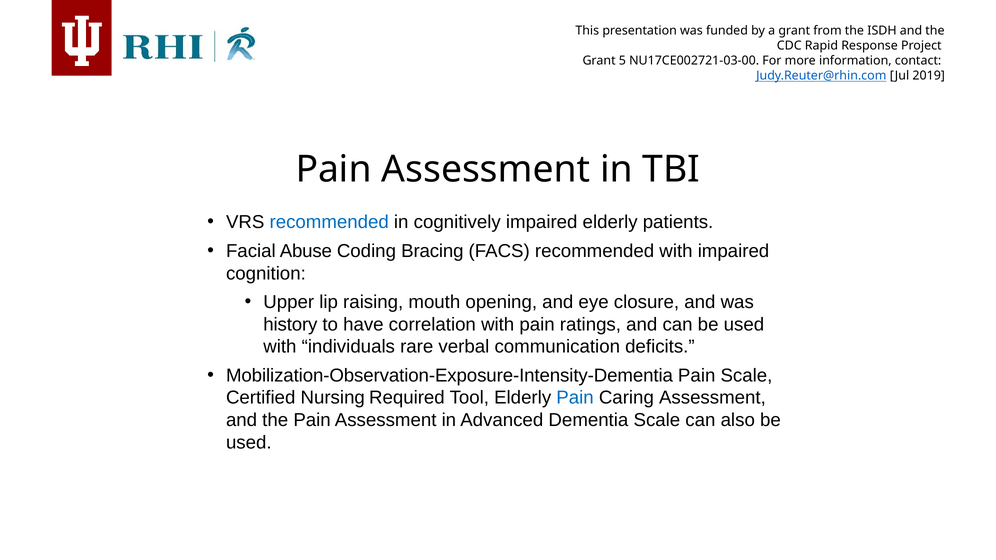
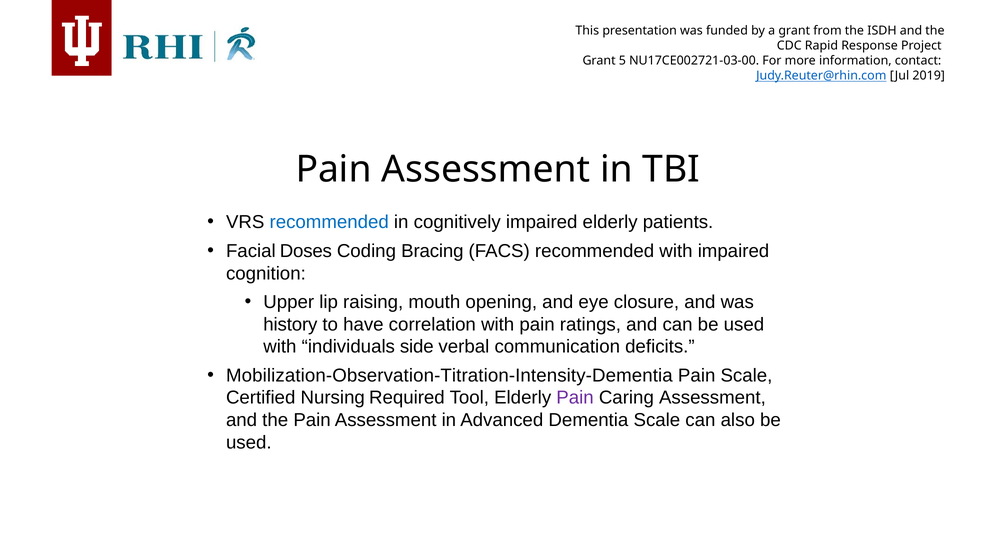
Abuse: Abuse -> Doses
rare: rare -> side
Mobilization-Observation-Exposure-Intensity-Dementia: Mobilization-Observation-Exposure-Intensity-Dementia -> Mobilization-Observation-Titration-Intensity-Dementia
Pain at (575, 398) colour: blue -> purple
